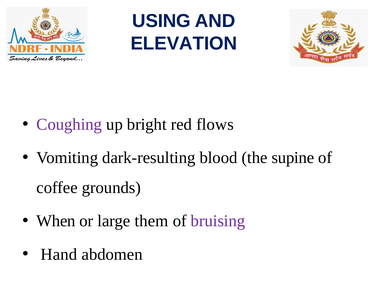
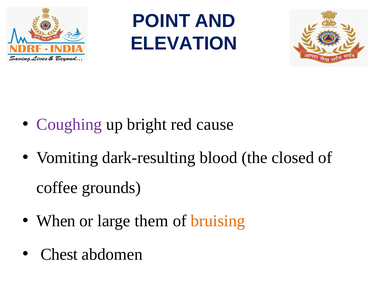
USING: USING -> POINT
flows: flows -> cause
supine: supine -> closed
bruising colour: purple -> orange
Hand: Hand -> Chest
